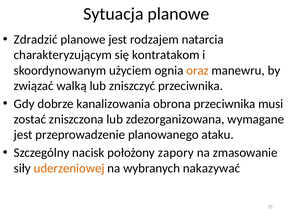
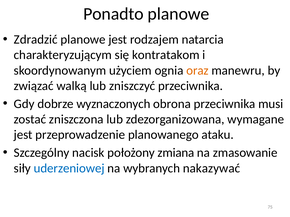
Sytuacja: Sytuacja -> Ponadto
kanalizowania: kanalizowania -> wyznaczonych
zapory: zapory -> zmiana
uderzeniowej colour: orange -> blue
